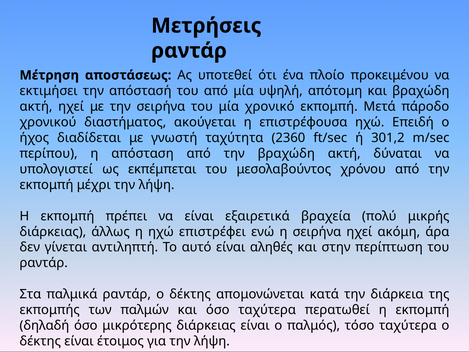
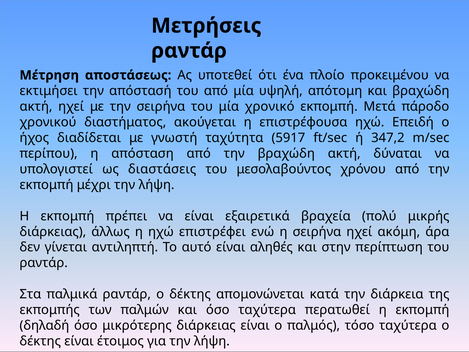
2360: 2360 -> 5917
301,2: 301,2 -> 347,2
εκπέμπεται: εκπέμπεται -> διαστάσεις
